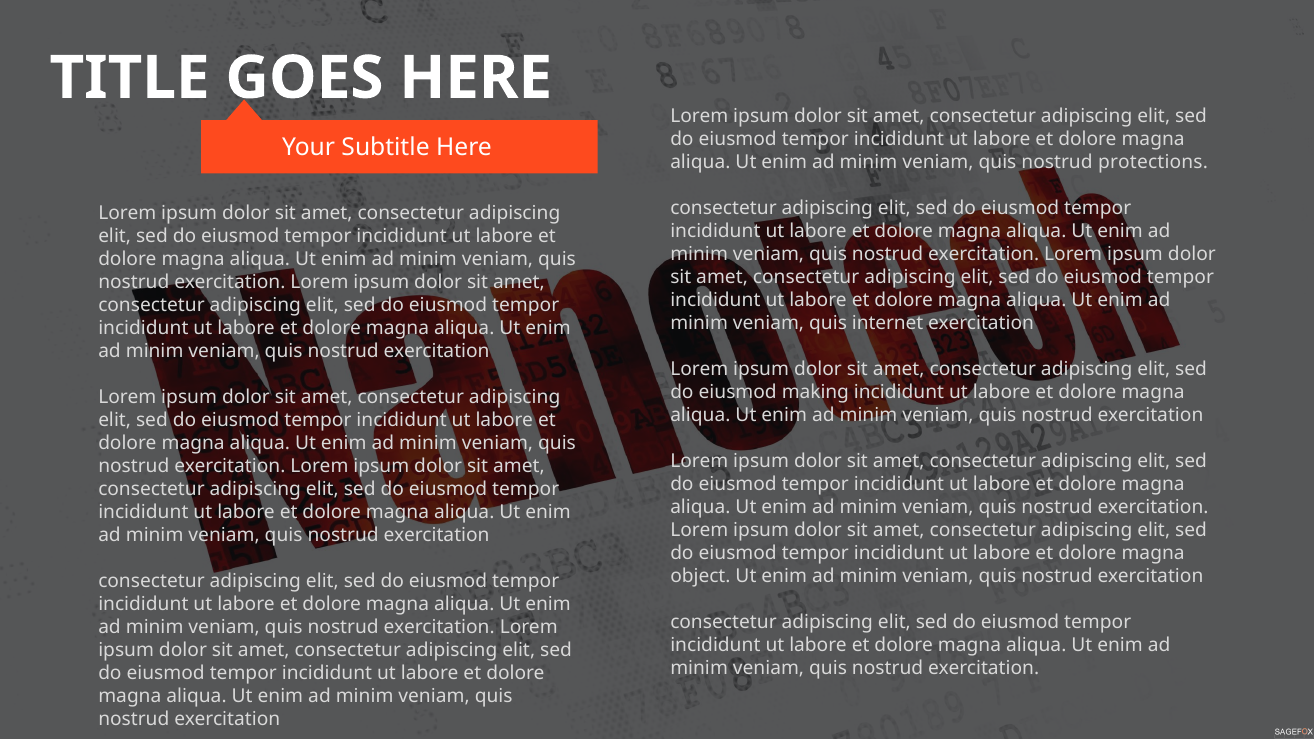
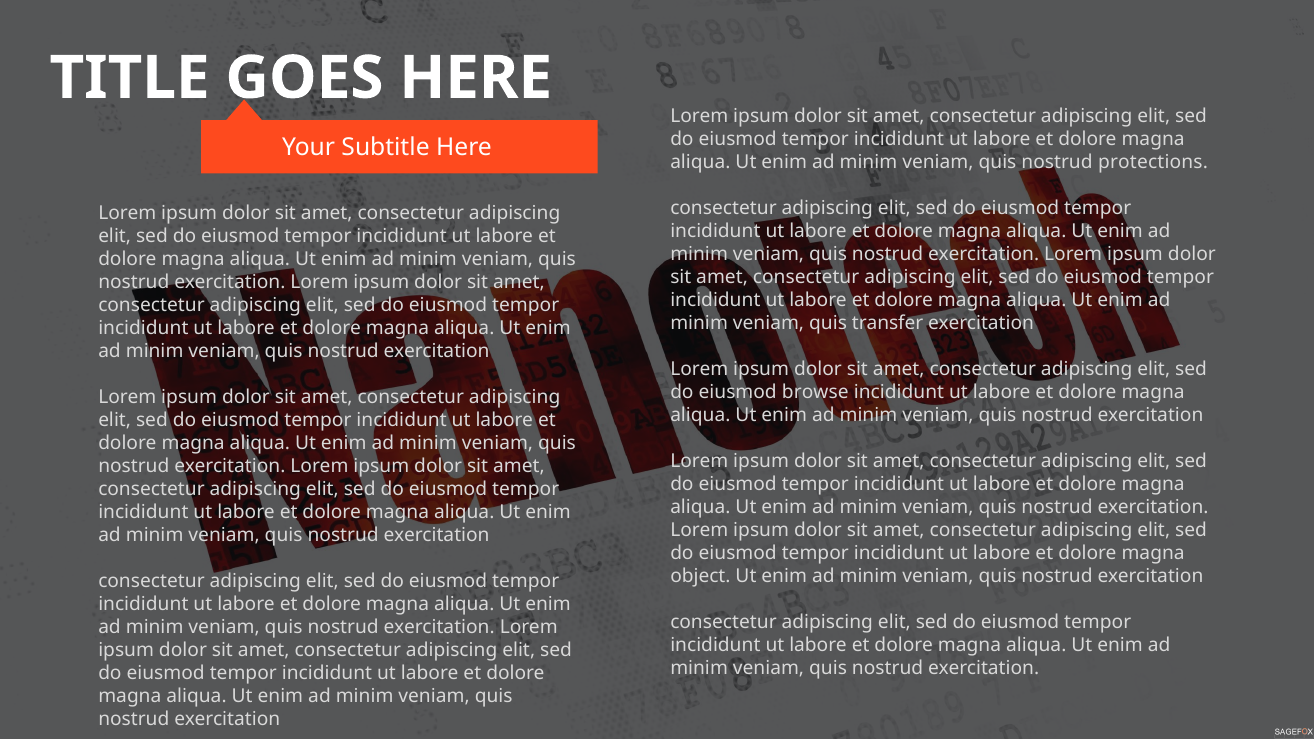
internet: internet -> transfer
making: making -> browse
